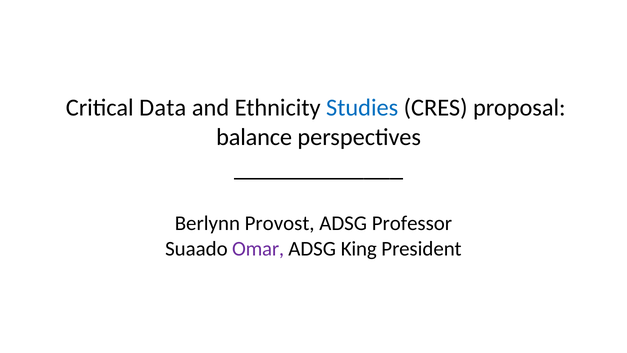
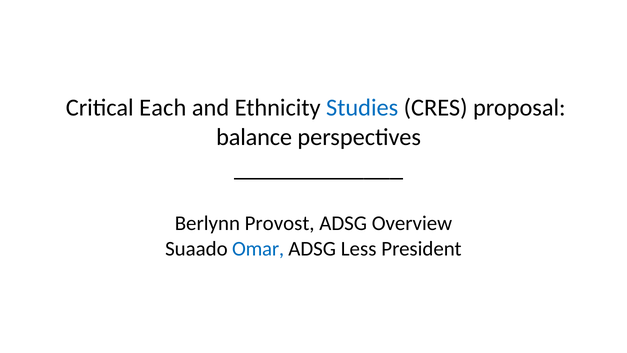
Data: Data -> Each
Professor: Professor -> Overview
Omar colour: purple -> blue
King: King -> Less
